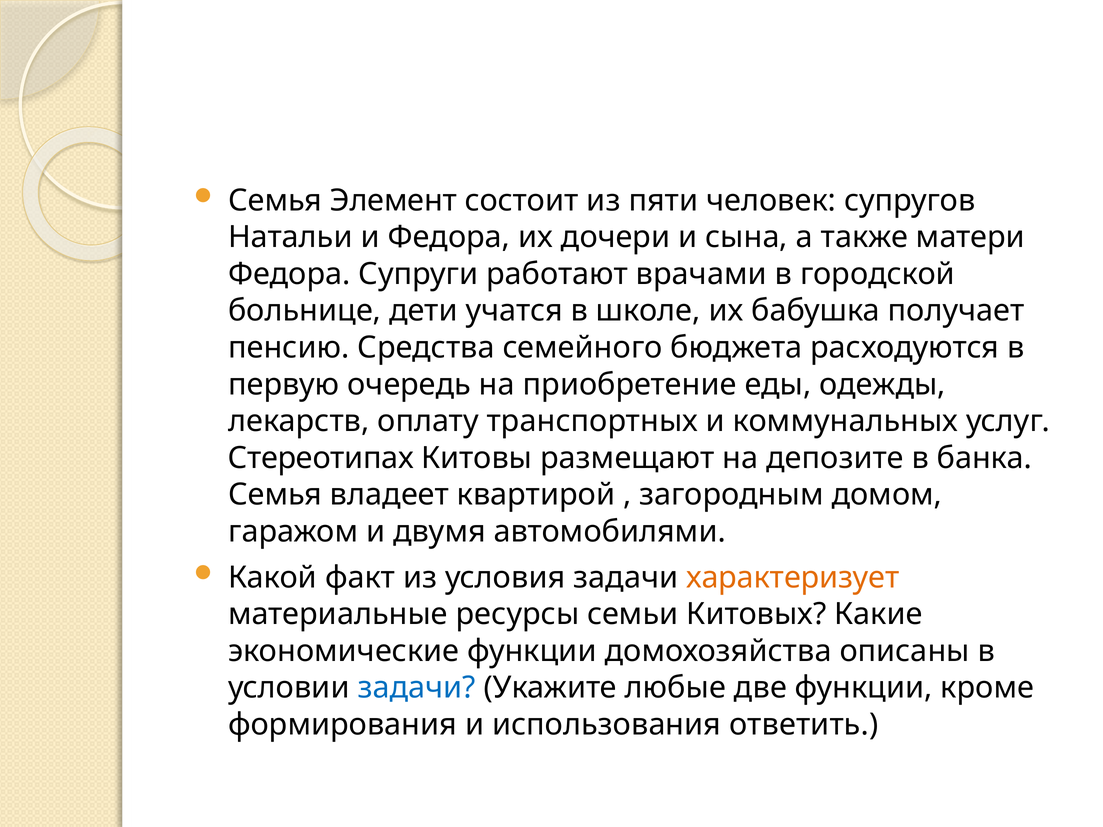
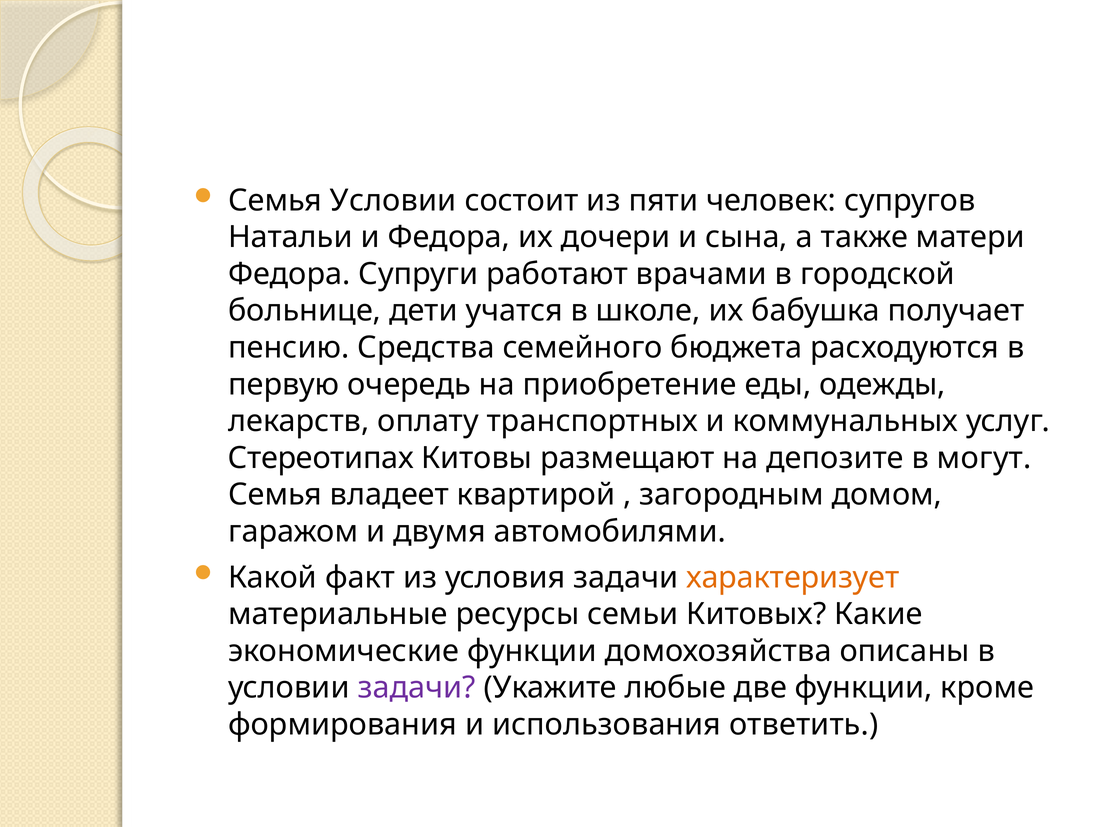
Семья Элемент: Элемент -> Условии
банка: банка -> могут
задачи at (417, 688) colour: blue -> purple
